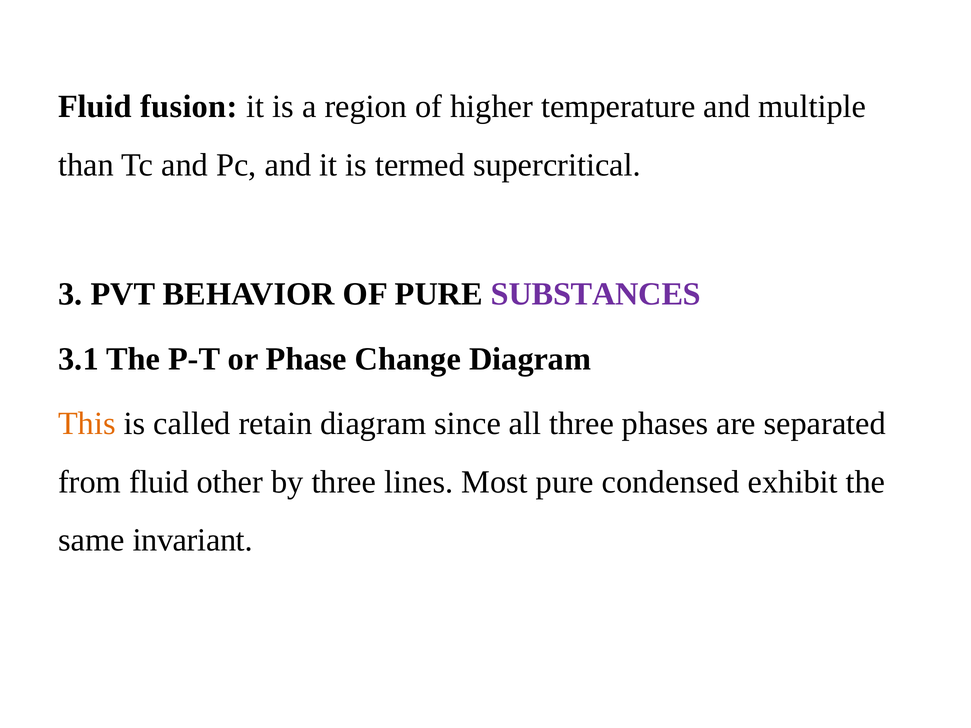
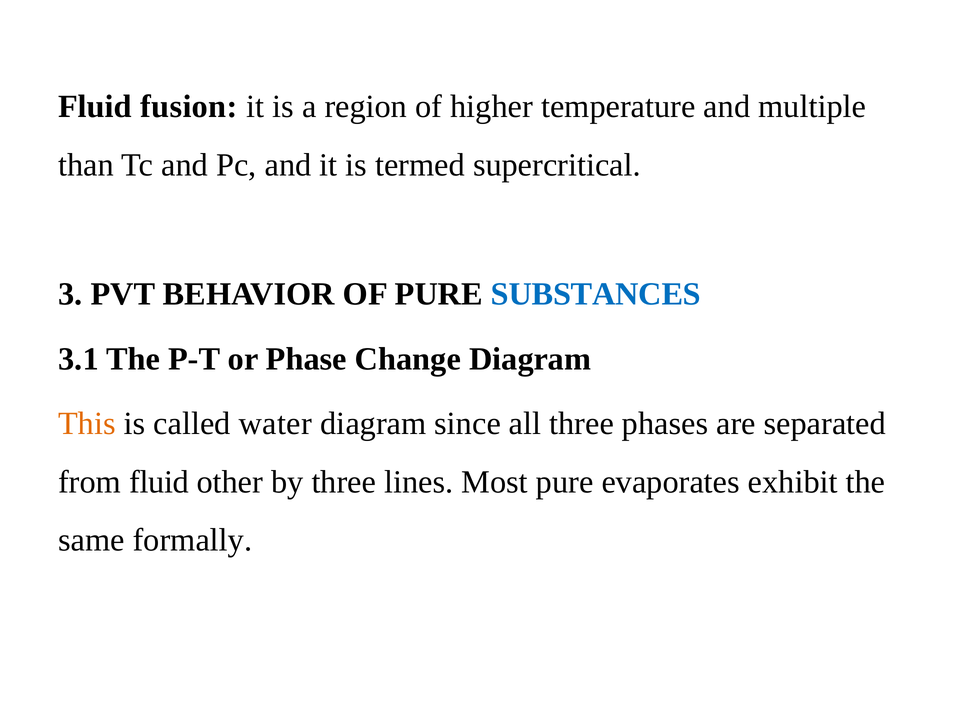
SUBSTANCES colour: purple -> blue
retain: retain -> water
condensed: condensed -> evaporates
invariant: invariant -> formally
